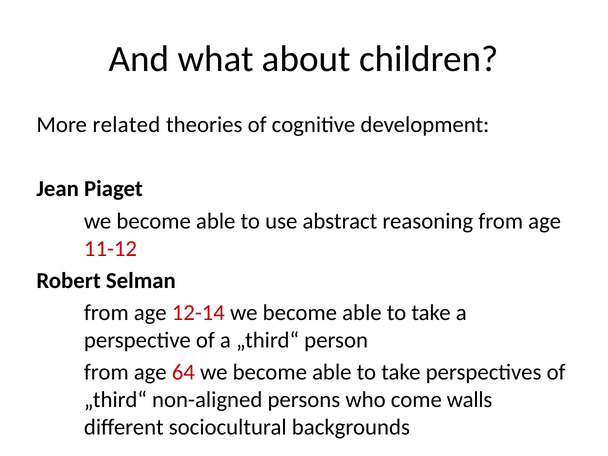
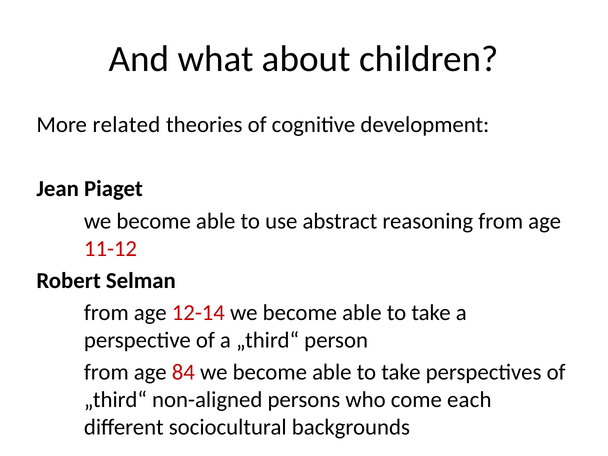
64: 64 -> 84
walls: walls -> each
